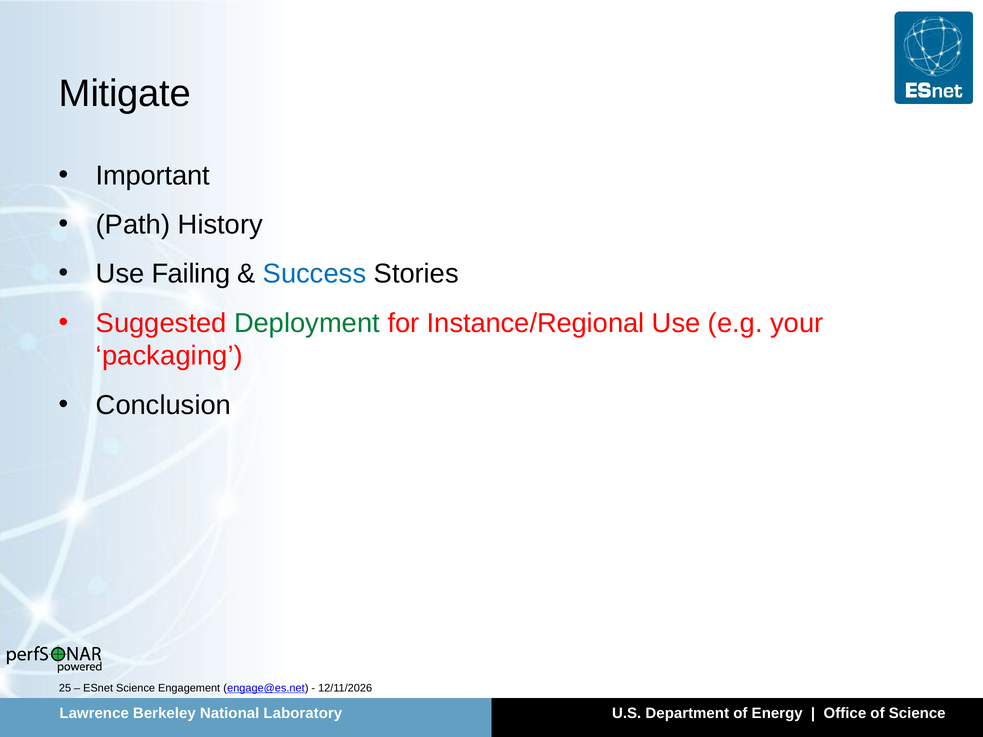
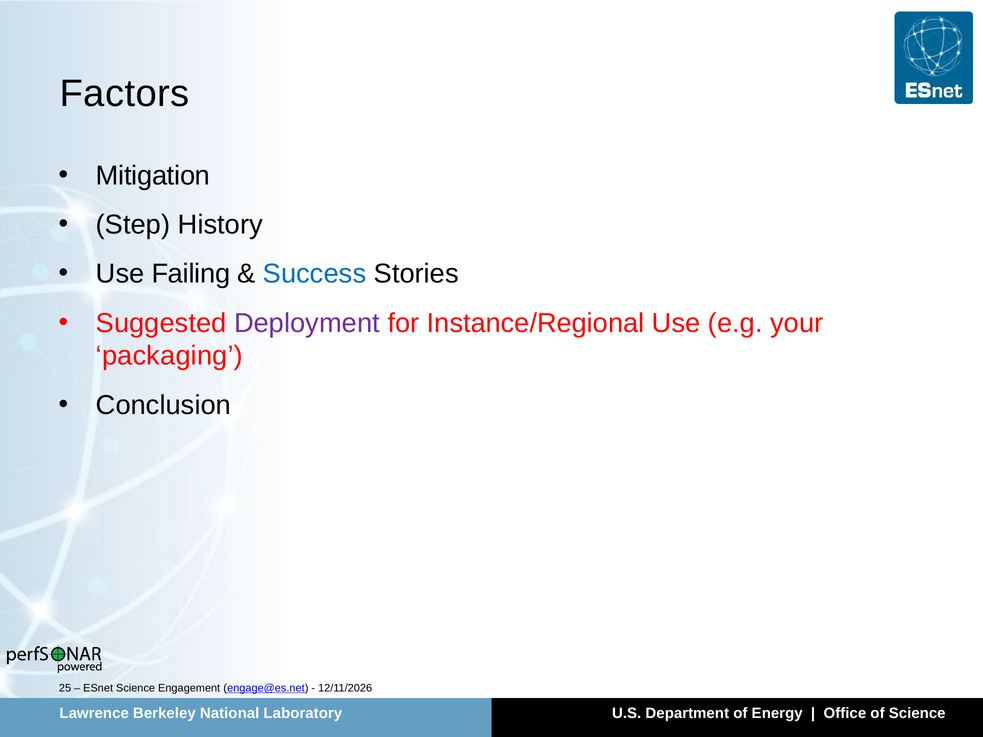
Mitigate: Mitigate -> Factors
Important: Important -> Mitigation
Path: Path -> Step
Deployment colour: green -> purple
